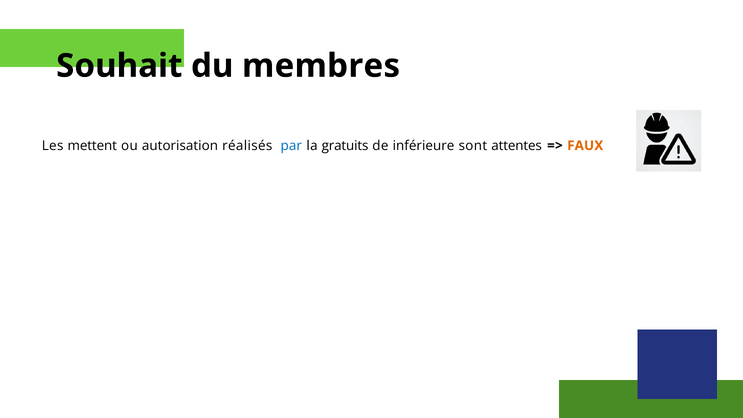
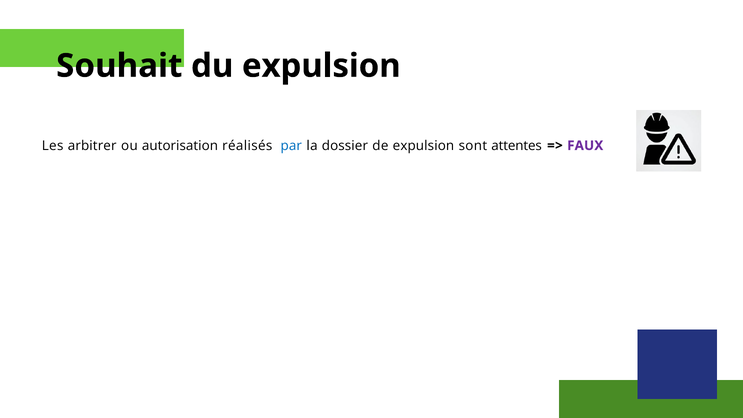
du membres: membres -> expulsion
mettent: mettent -> arbitrer
gratuits: gratuits -> dossier
de inférieure: inférieure -> expulsion
FAUX colour: orange -> purple
